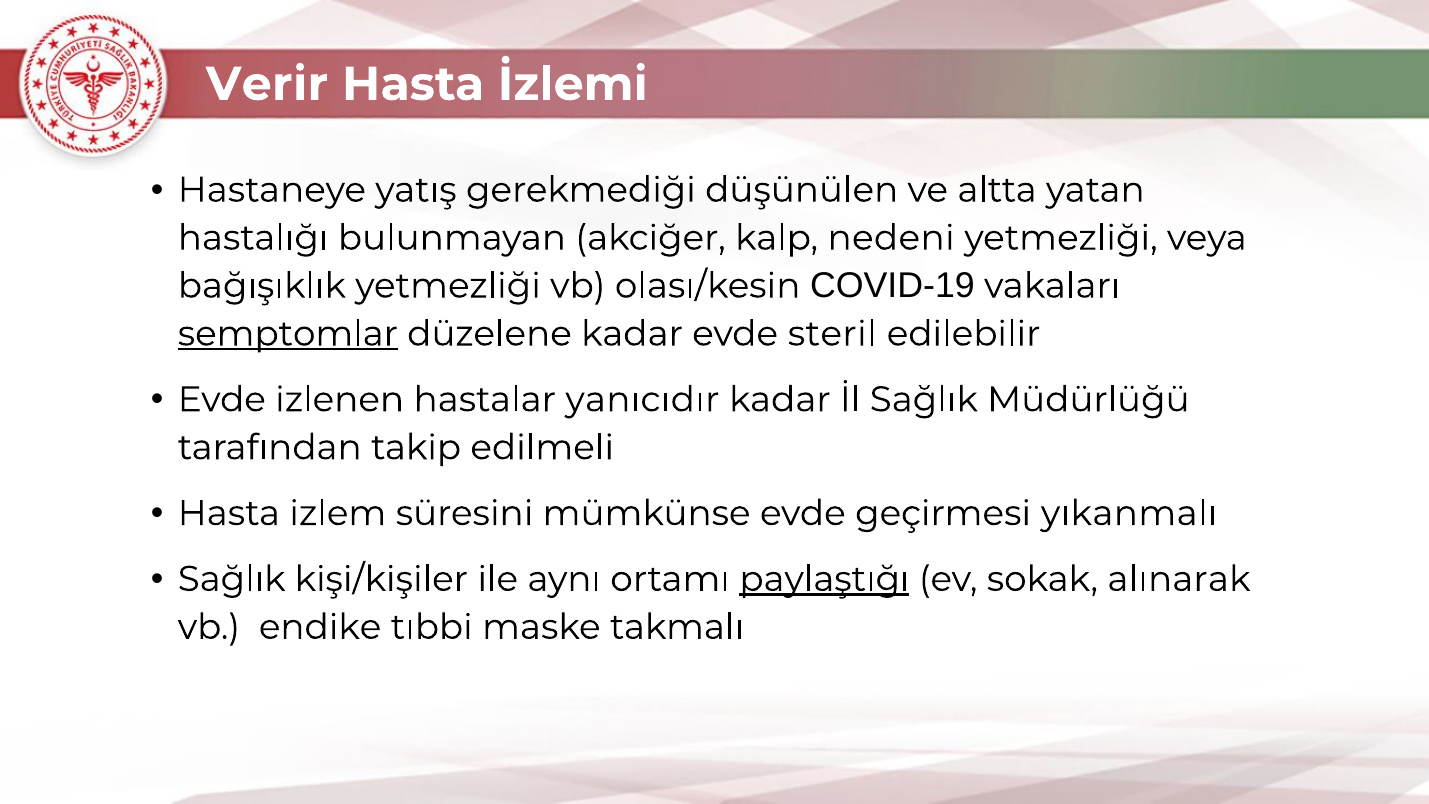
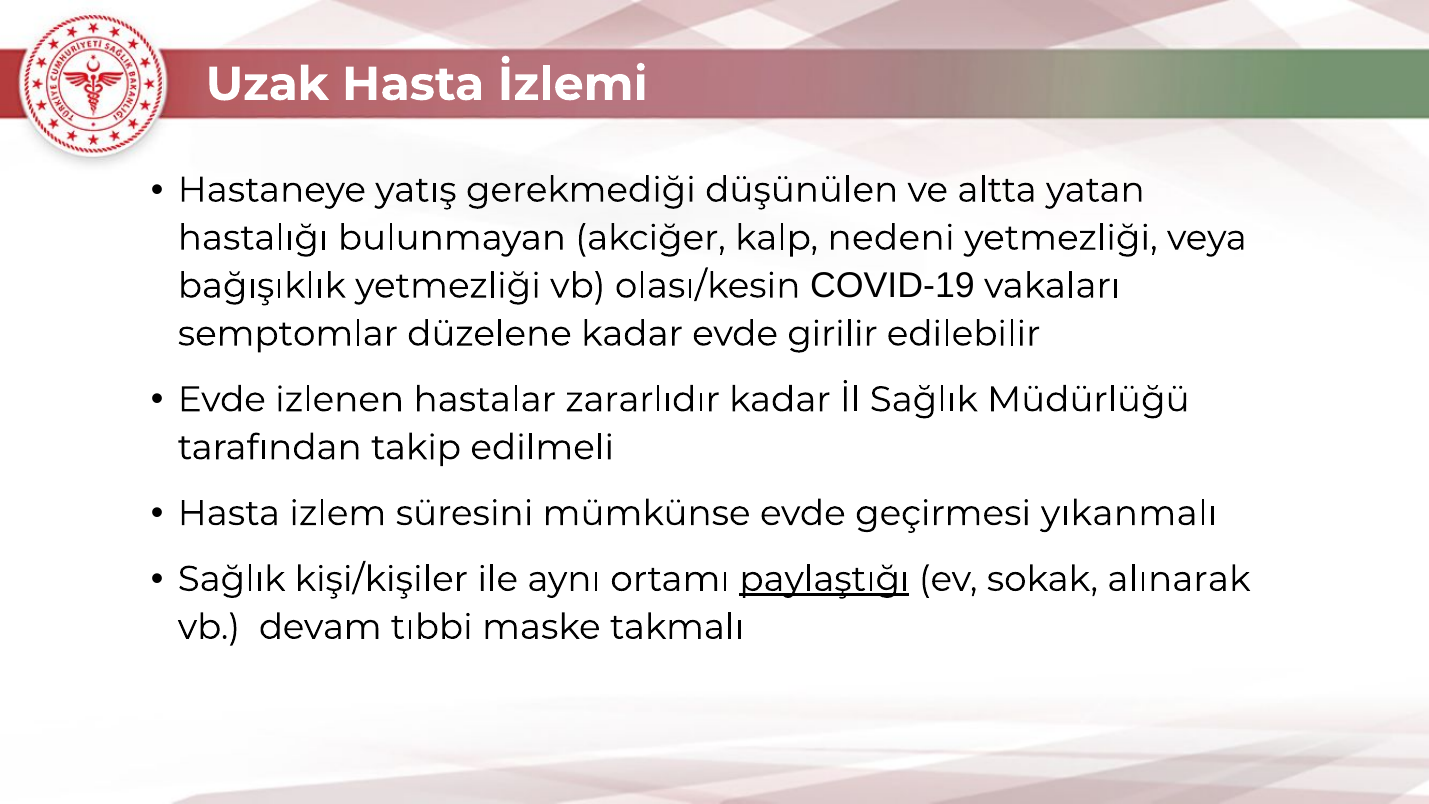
Verir: Verir -> Uzak
semptomlar underline: present -> none
steril: steril -> girilir
yanıcıdır: yanıcıdır -> zararlıdır
endike: endike -> devam
